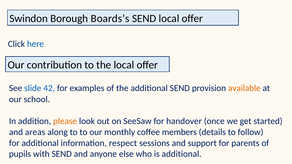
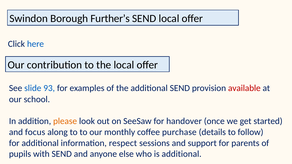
Boards’s: Boards’s -> Further’s
42: 42 -> 93
available colour: orange -> red
areas: areas -> focus
members: members -> purchase
